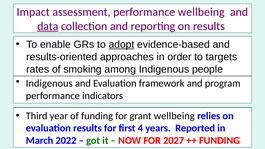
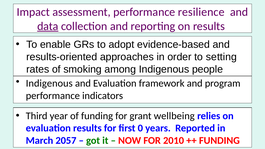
performance wellbeing: wellbeing -> resilience
adopt underline: present -> none
targets: targets -> setting
4: 4 -> 0
2022: 2022 -> 2057
2027: 2027 -> 2010
